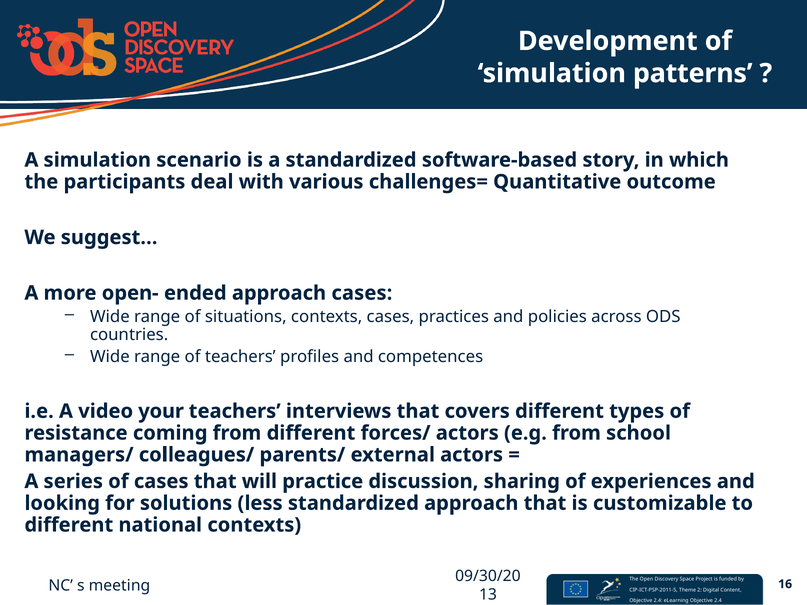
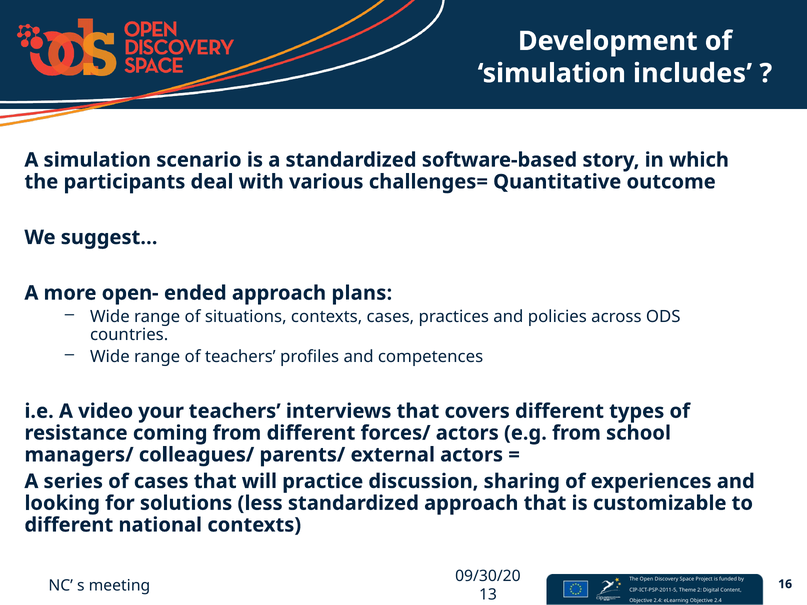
patterns: patterns -> includes
approach cases: cases -> plans
